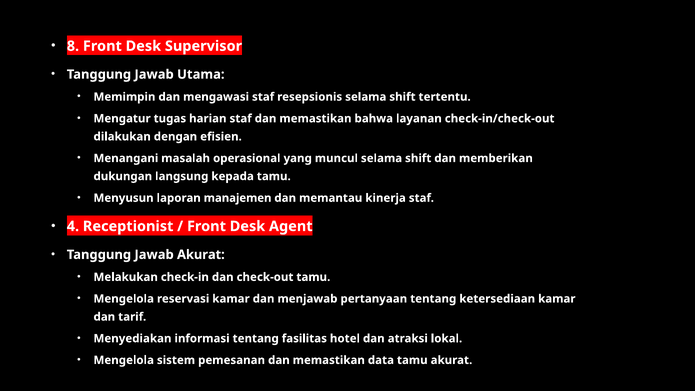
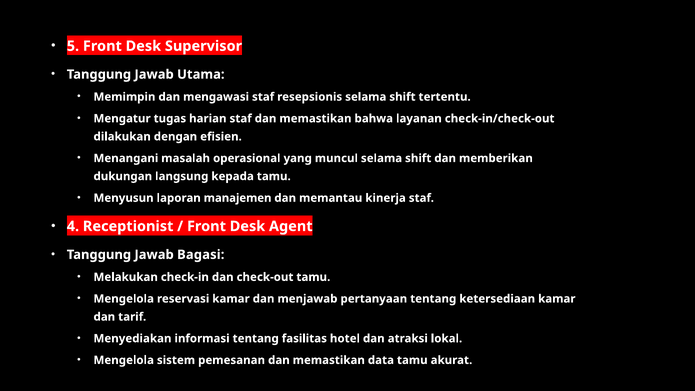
8: 8 -> 5
Jawab Akurat: Akurat -> Bagasi
